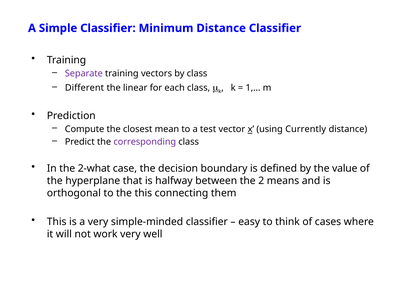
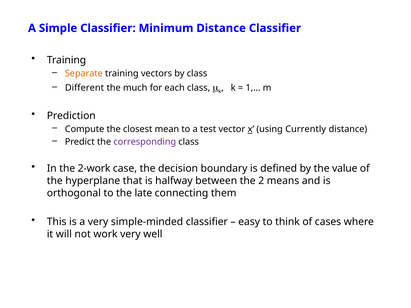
Separate colour: purple -> orange
linear: linear -> much
2-what: 2-what -> 2-work
the this: this -> late
